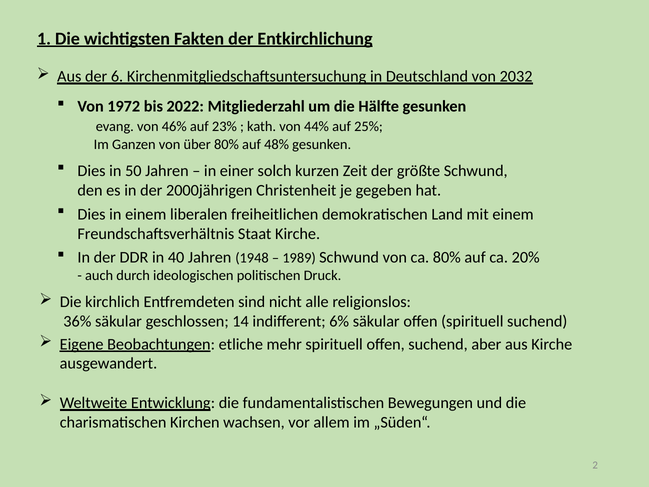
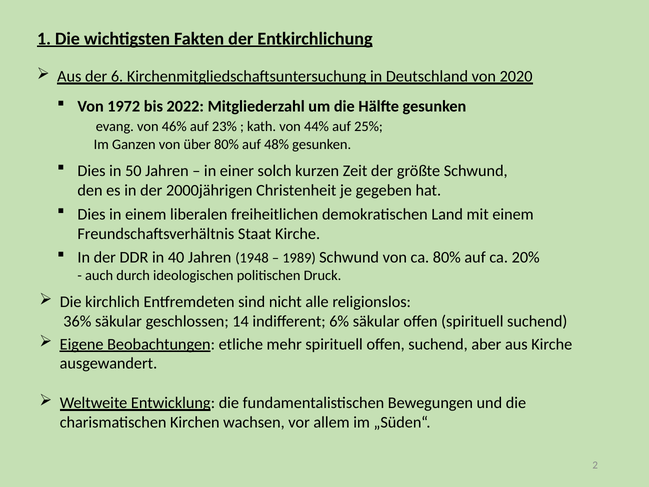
2032: 2032 -> 2020
